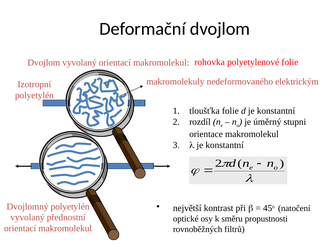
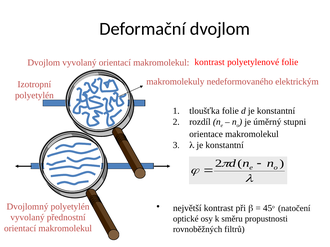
makromolekul rohovka: rohovka -> kontrast
